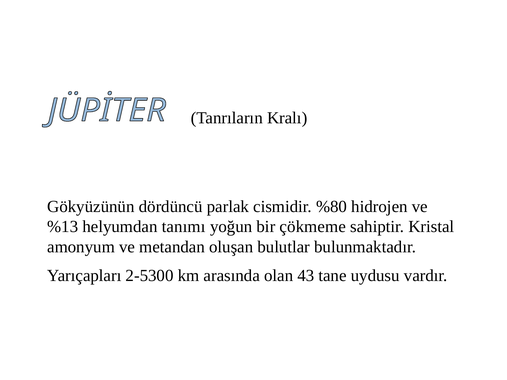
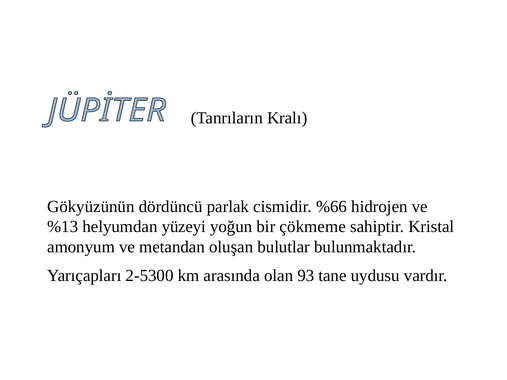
%80: %80 -> %66
tanımı: tanımı -> yüzeyi
43: 43 -> 93
